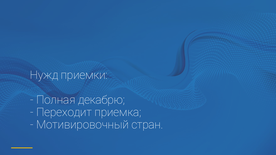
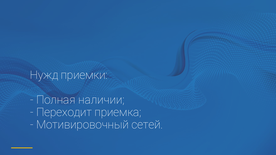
декабрю: декабрю -> наличии
стран: стран -> сетей
